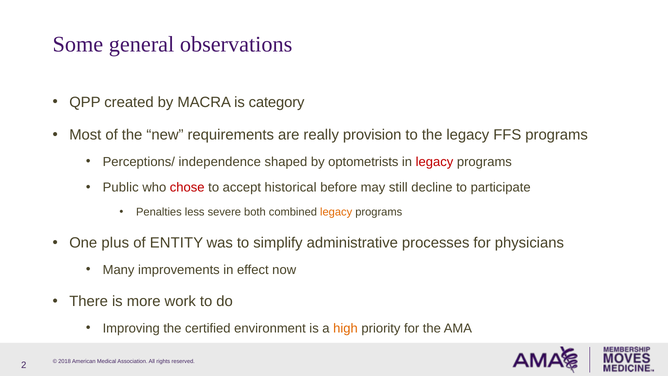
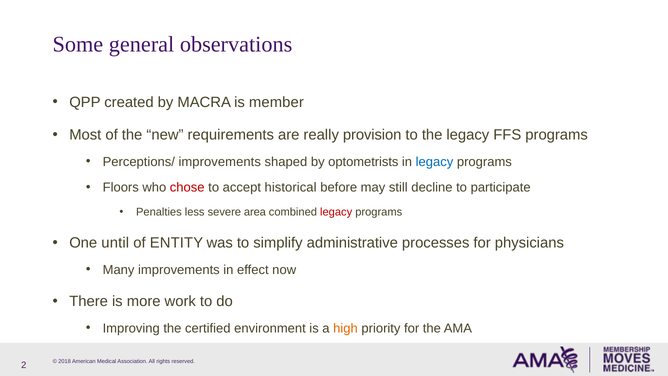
category: category -> member
Perceptions/ independence: independence -> improvements
legacy at (434, 162) colour: red -> blue
Public: Public -> Floors
both: both -> area
legacy at (336, 212) colour: orange -> red
plus: plus -> until
